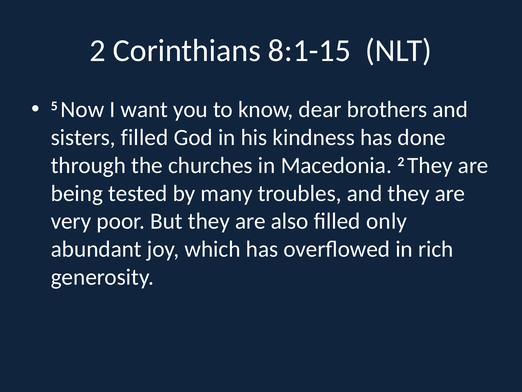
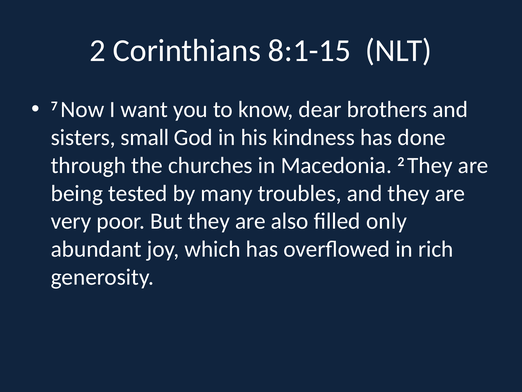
5: 5 -> 7
sisters filled: filled -> small
